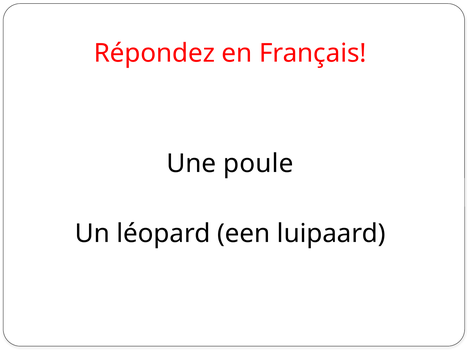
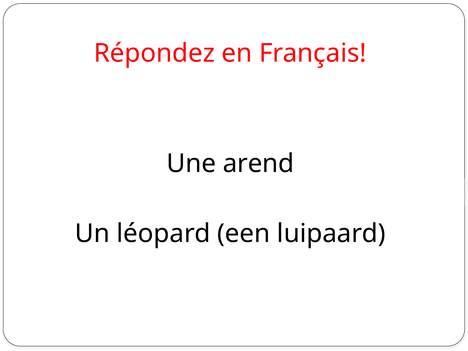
poule: poule -> arend
